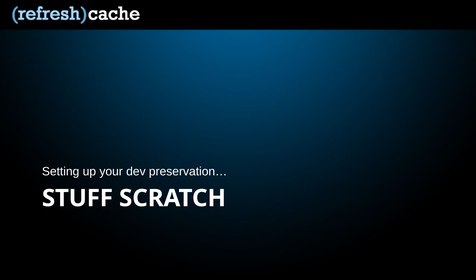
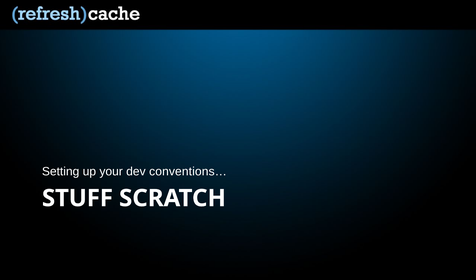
preservation…: preservation… -> conventions…
